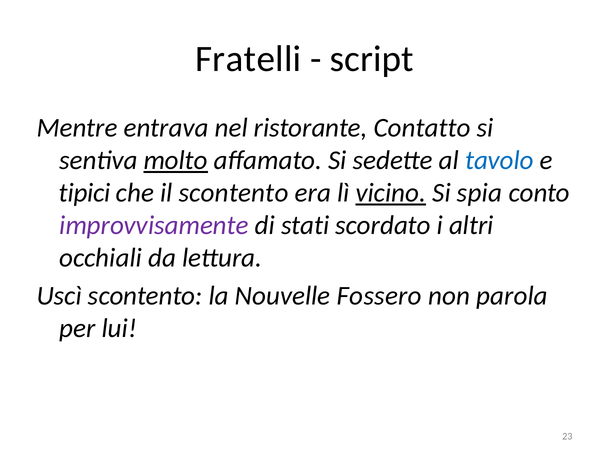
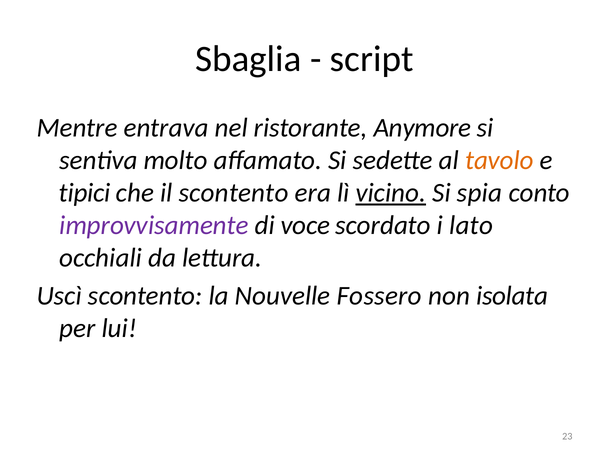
Fratelli: Fratelli -> Sbaglia
Contatto: Contatto -> Anymore
molto underline: present -> none
tavolo colour: blue -> orange
stati: stati -> voce
altri: altri -> lato
parola: parola -> isolata
